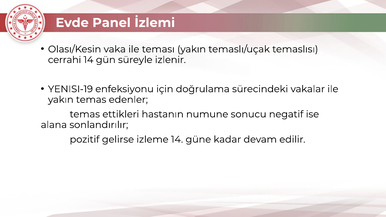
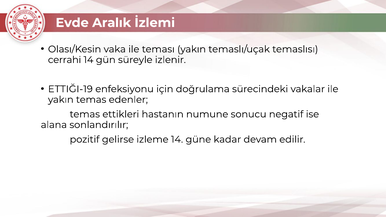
Panel: Panel -> Aralık
YENISI-19: YENISI-19 -> ETTIĞI-19
